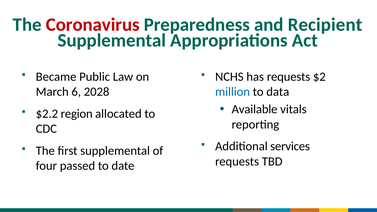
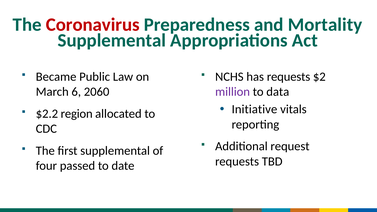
Recipient: Recipient -> Mortality
2028: 2028 -> 2060
million colour: blue -> purple
Available: Available -> Initiative
services: services -> request
